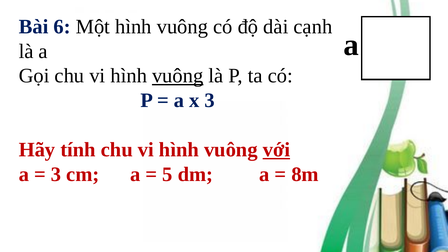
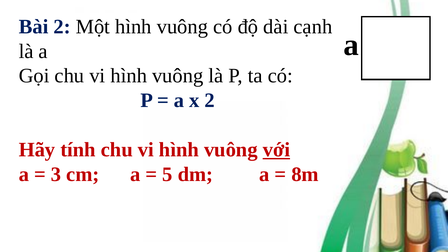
Bài 6: 6 -> 2
vuông at (178, 76) underline: present -> none
x 3: 3 -> 2
